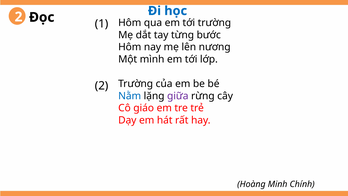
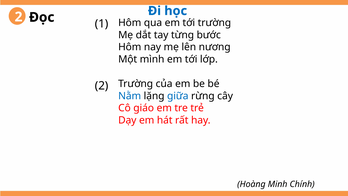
giữa colour: purple -> blue
